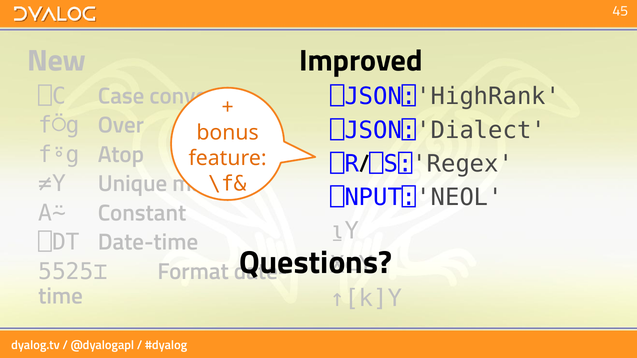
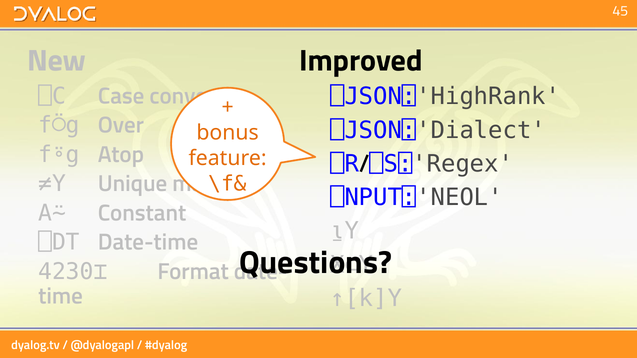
5525⌶: 5525⌶ -> 4230⌶
